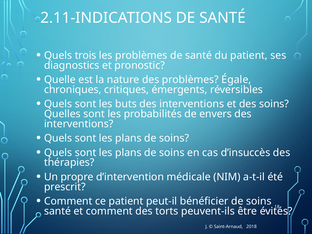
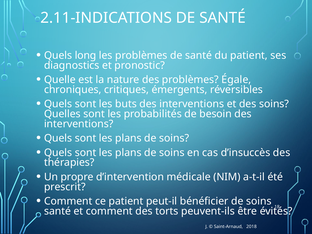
trois: trois -> long
envers: envers -> besoin
